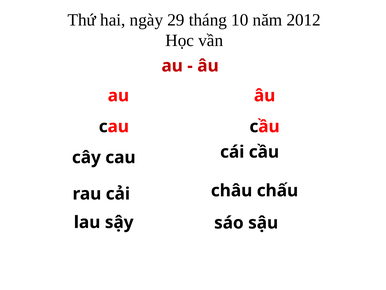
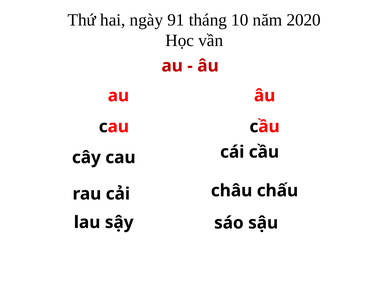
29: 29 -> 91
2012: 2012 -> 2020
